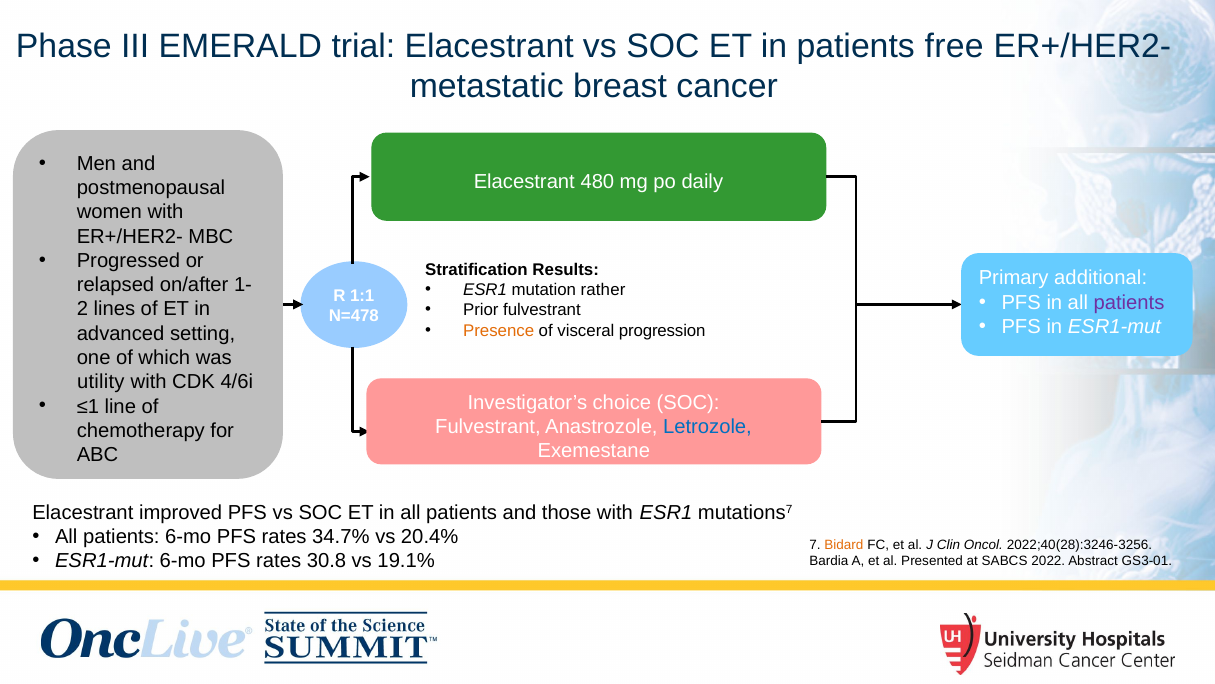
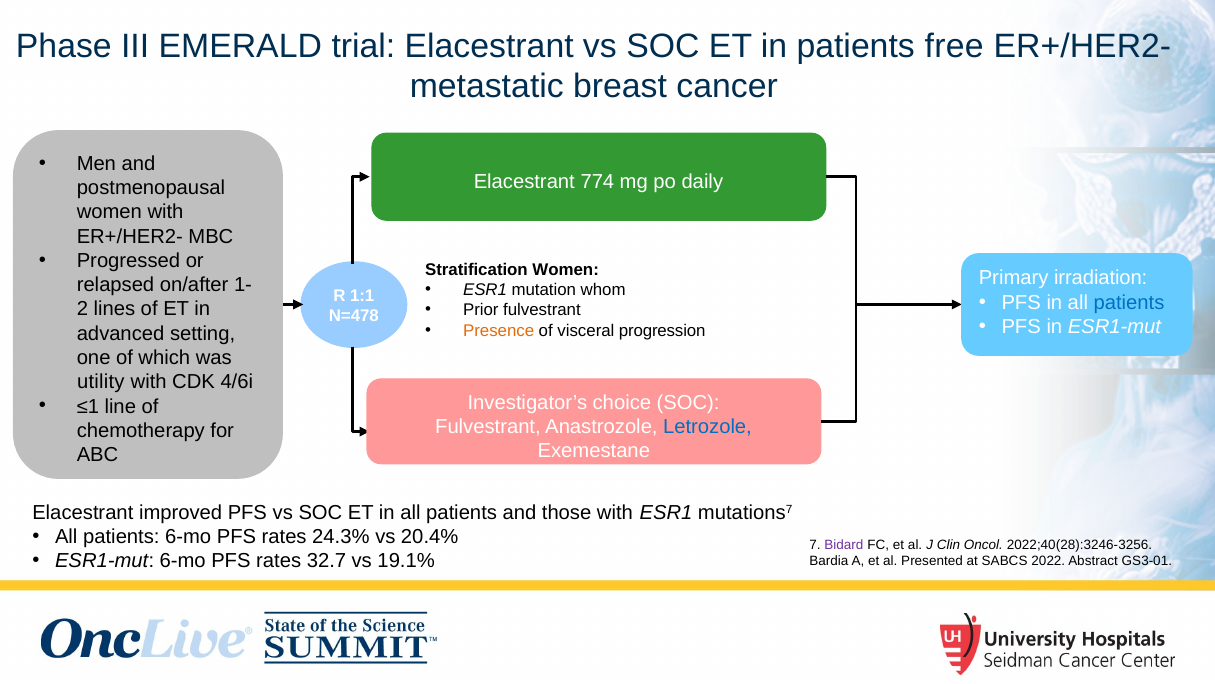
480: 480 -> 774
Stratification Results: Results -> Women
additional: additional -> irradiation
rather: rather -> whom
patients at (1129, 303) colour: purple -> blue
34.7%: 34.7% -> 24.3%
Bidard colour: orange -> purple
30.8: 30.8 -> 32.7
